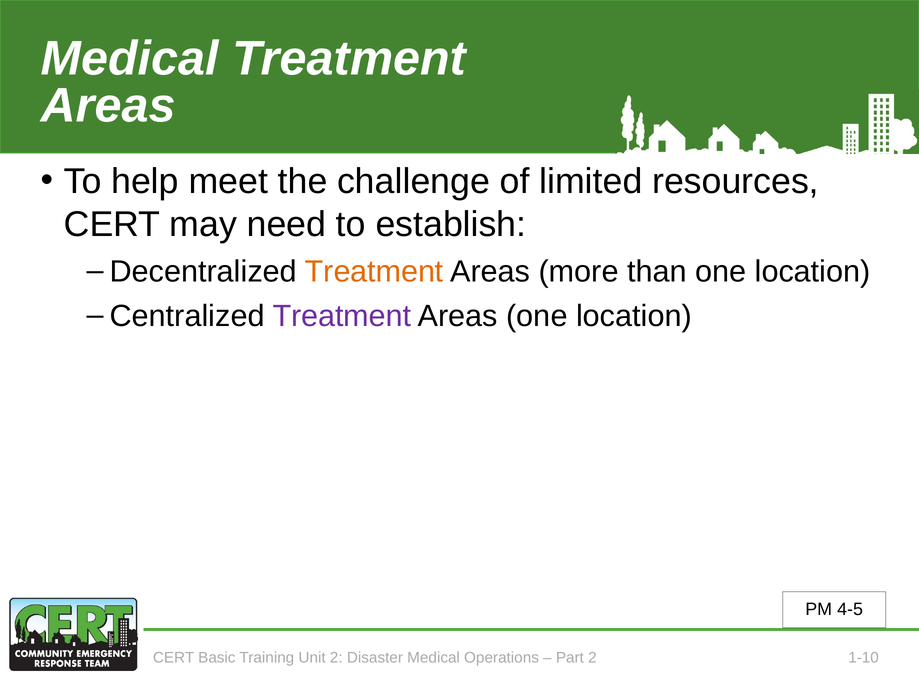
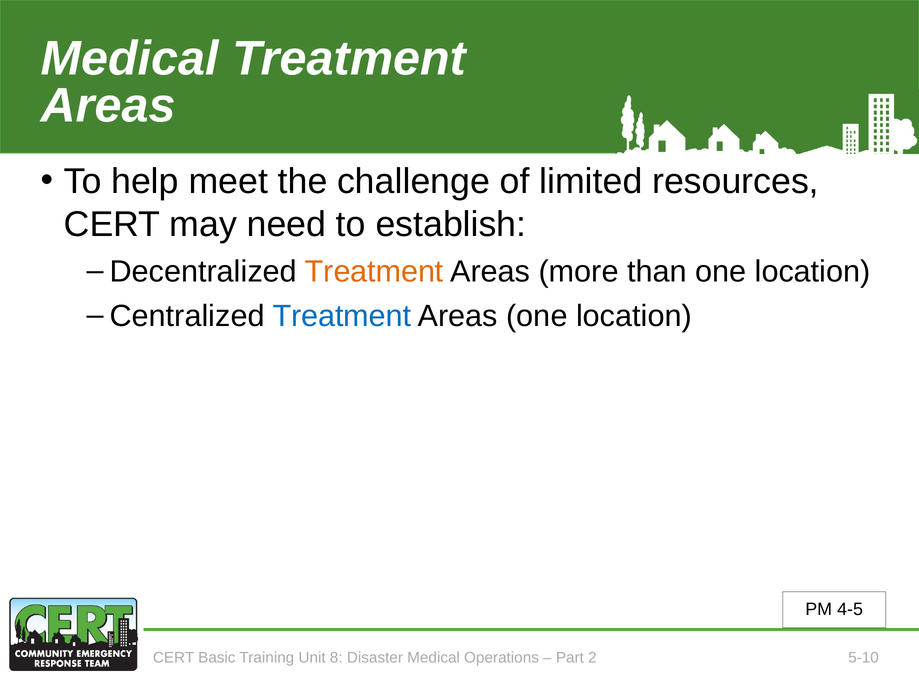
Treatment at (342, 316) colour: purple -> blue
Unit 2: 2 -> 8
1-10: 1-10 -> 5-10
